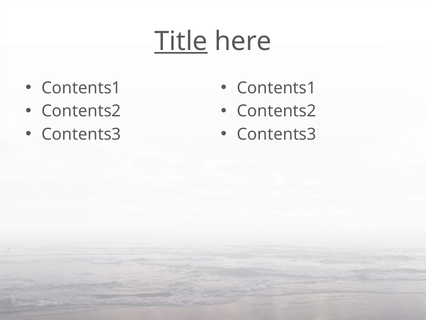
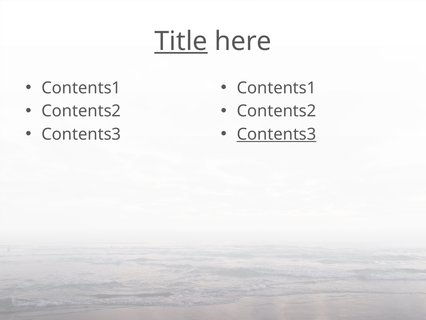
Contents3 at (277, 134) underline: none -> present
